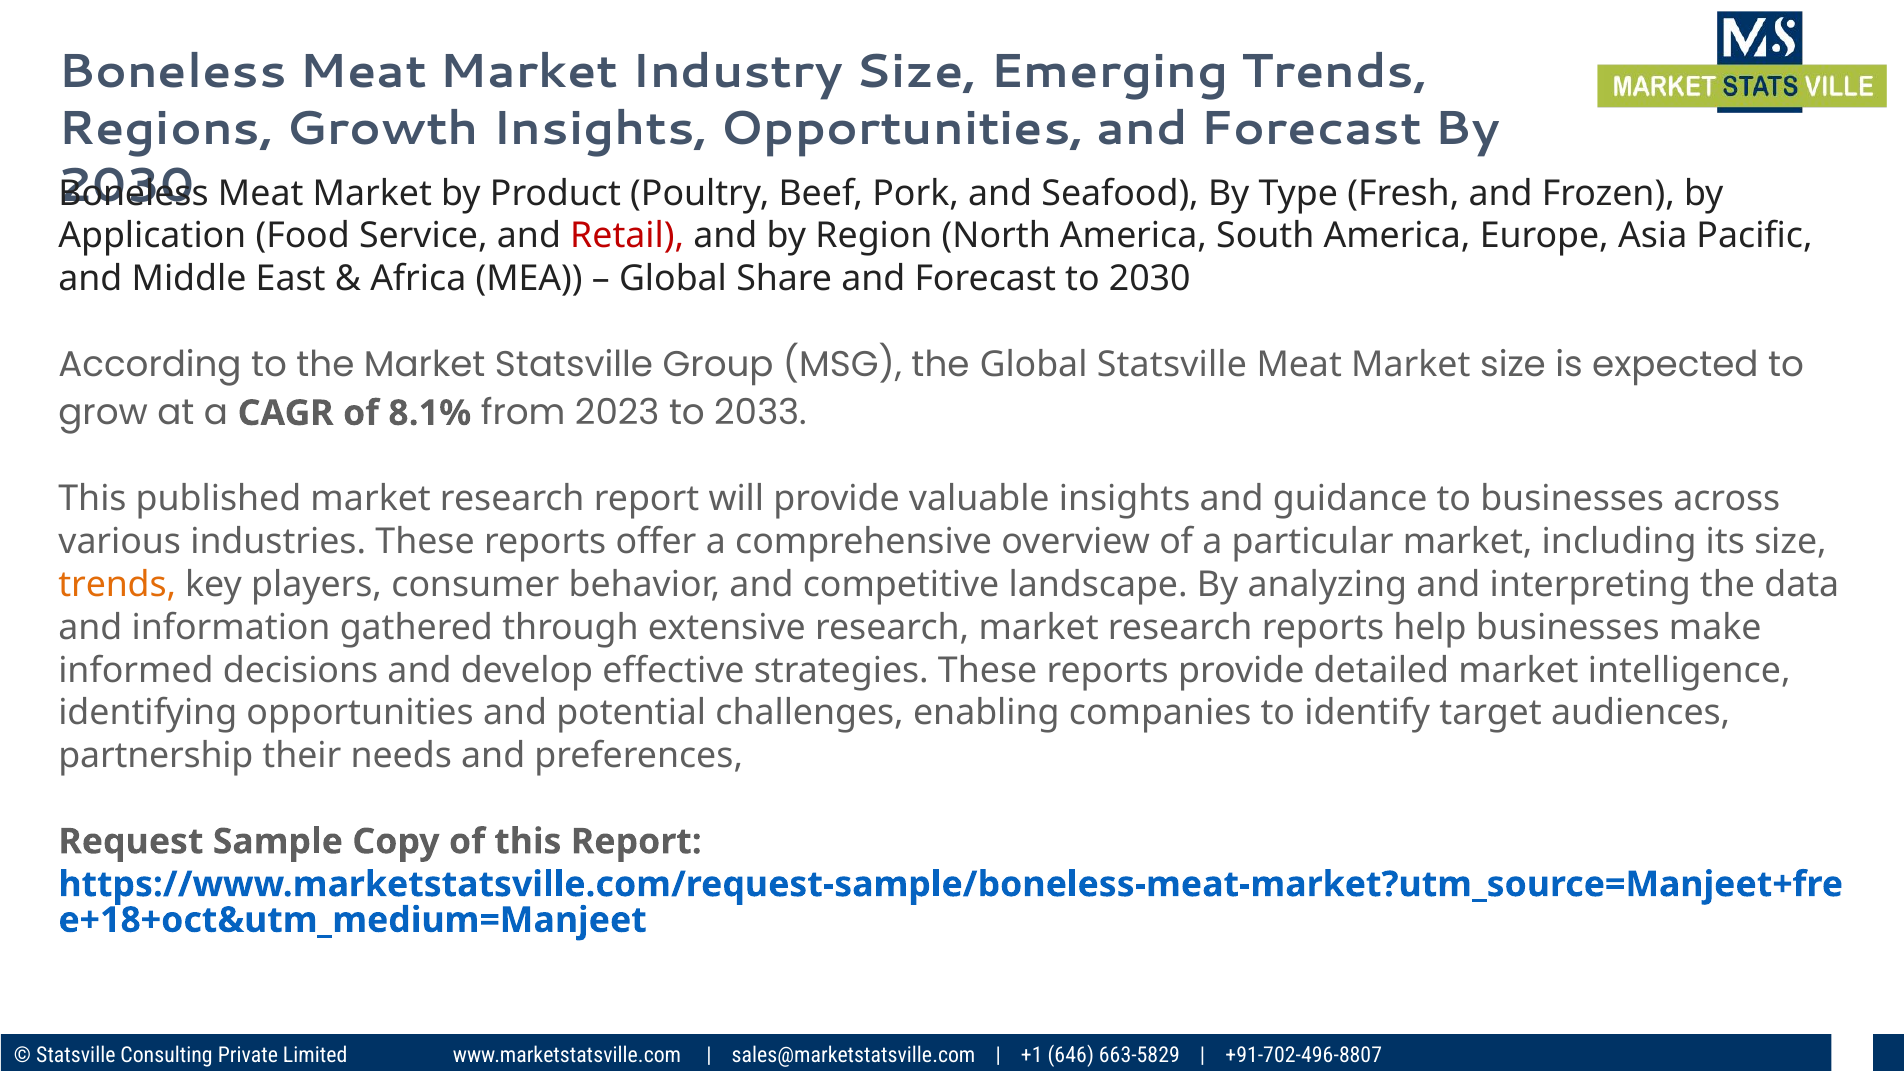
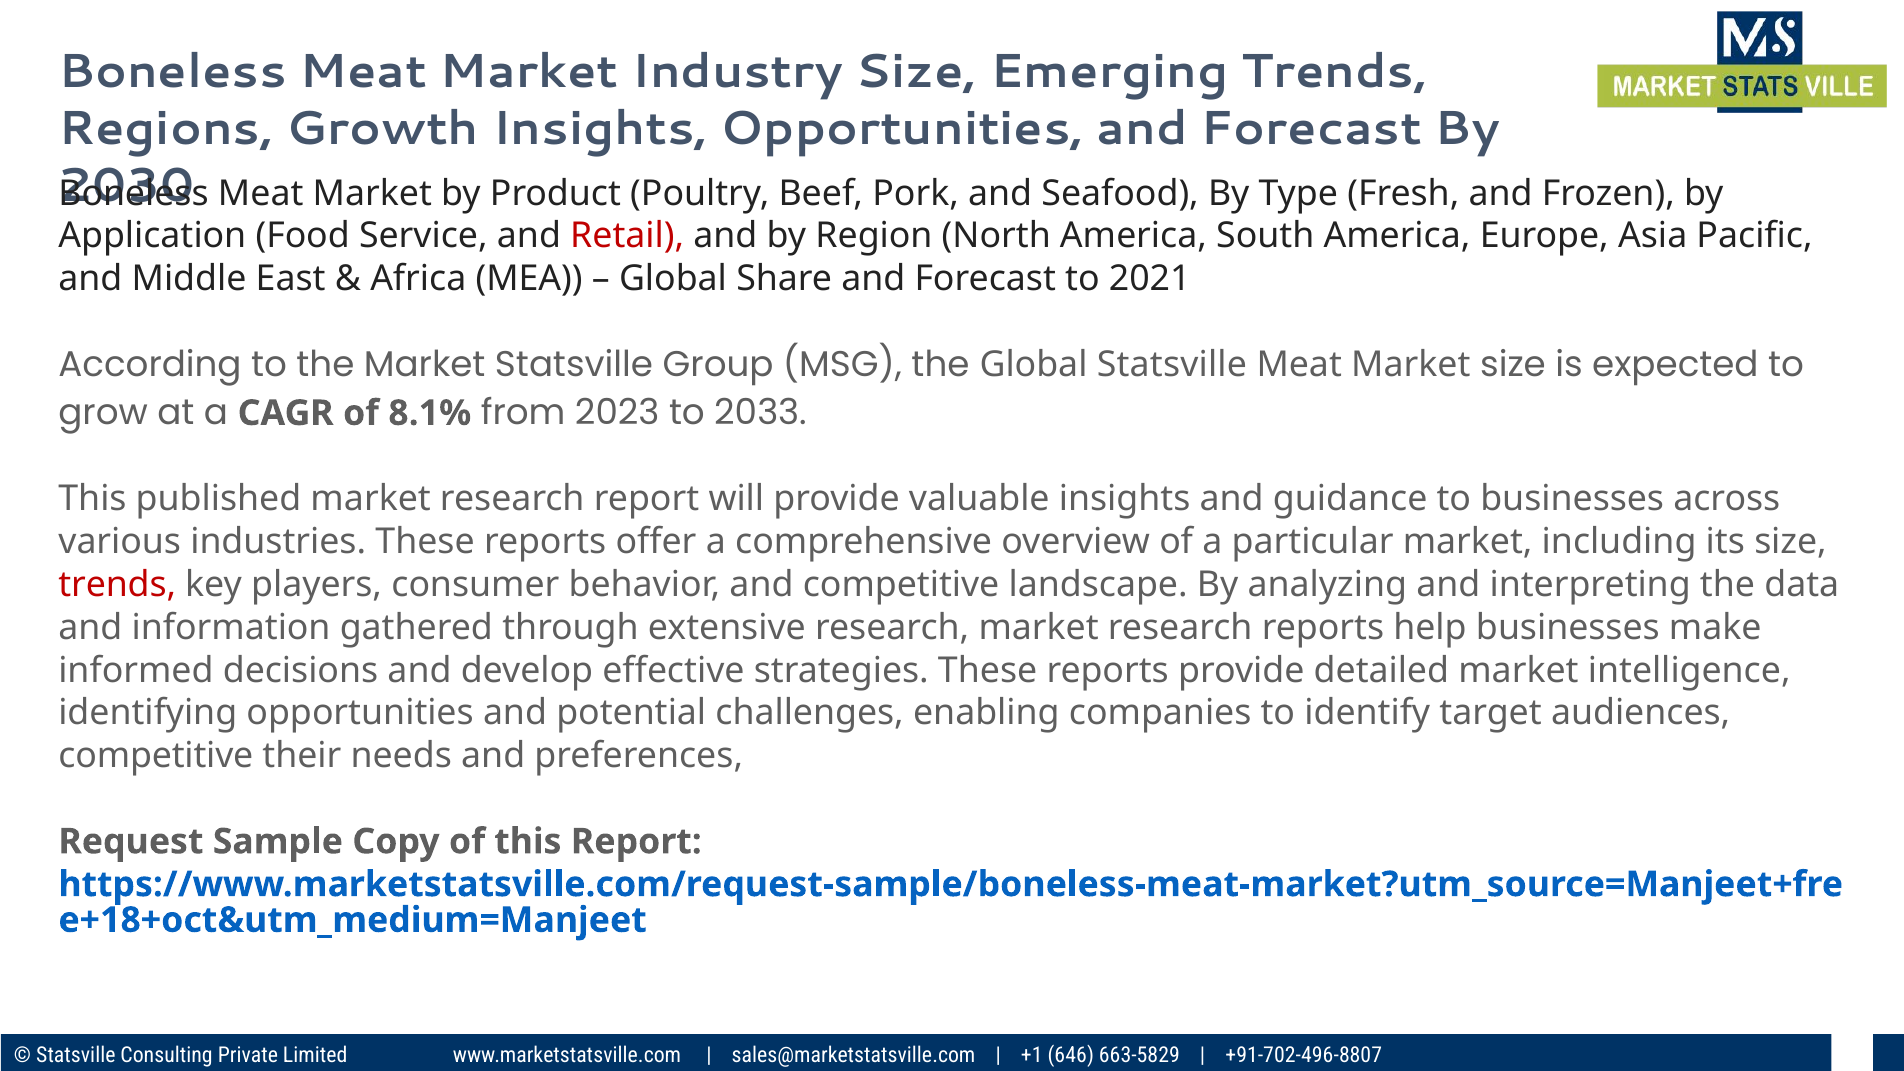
to 2030: 2030 -> 2021
trends at (117, 585) colour: orange -> red
partnership at (156, 756): partnership -> competitive
